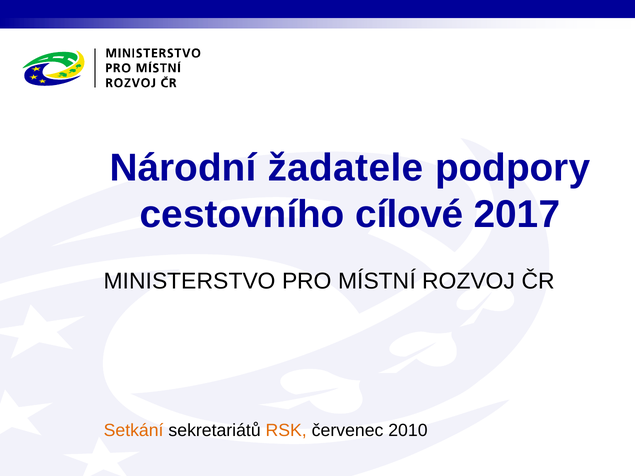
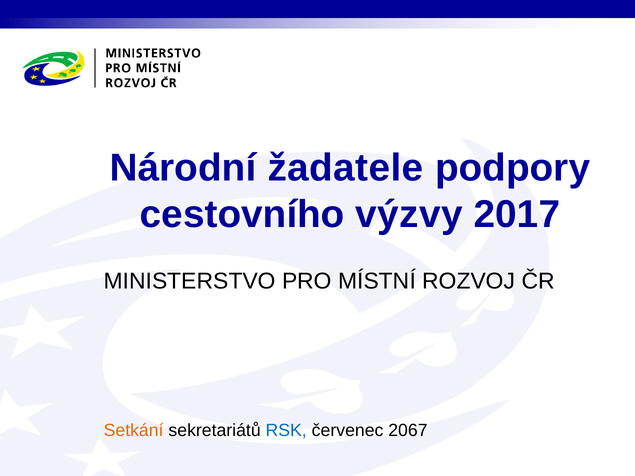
cílové: cílové -> výzvy
RSK colour: orange -> blue
2010: 2010 -> 2067
